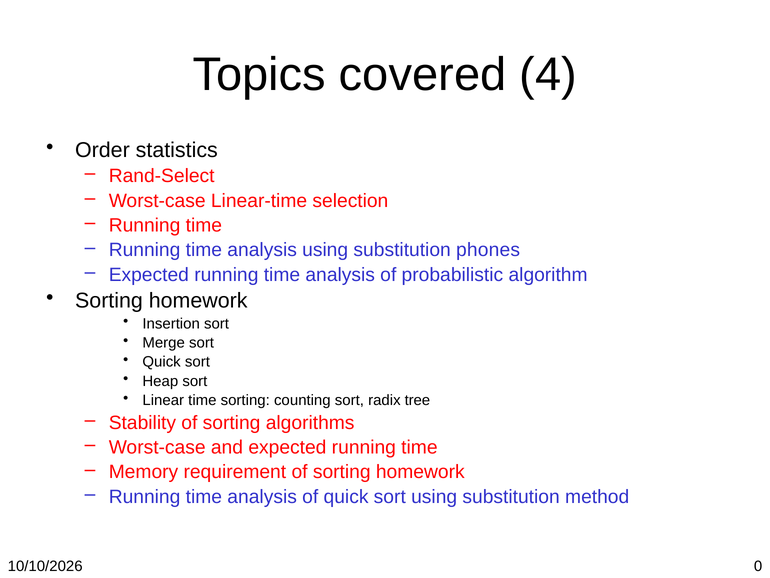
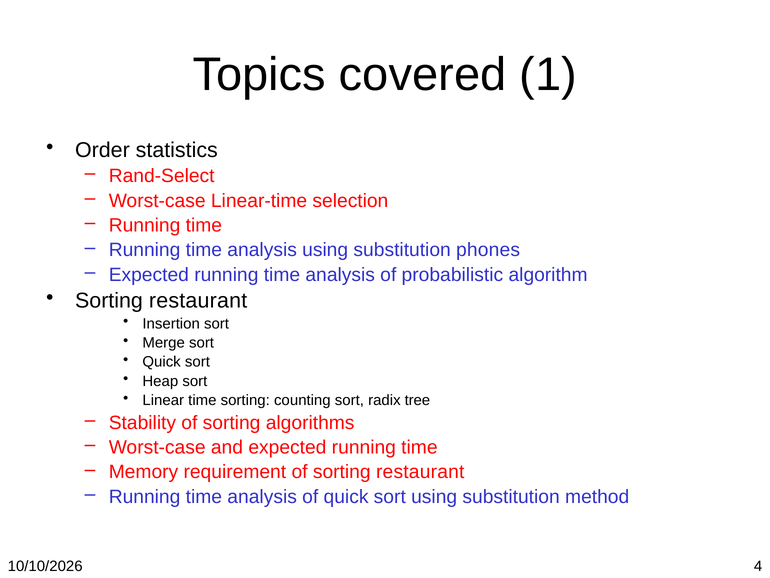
4: 4 -> 1
homework at (198, 301): homework -> restaurant
of sorting homework: homework -> restaurant
0: 0 -> 4
